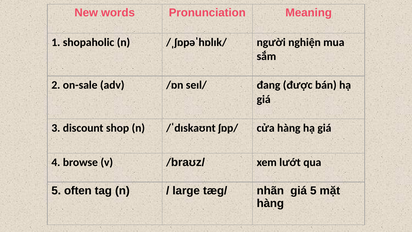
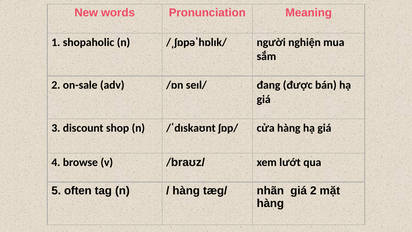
large at (186, 190): large -> hàng
giá 5: 5 -> 2
